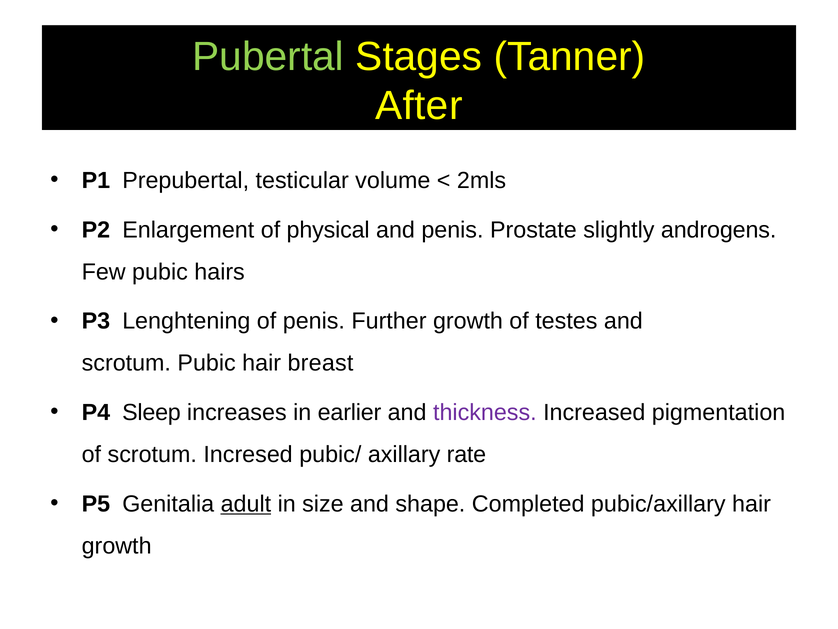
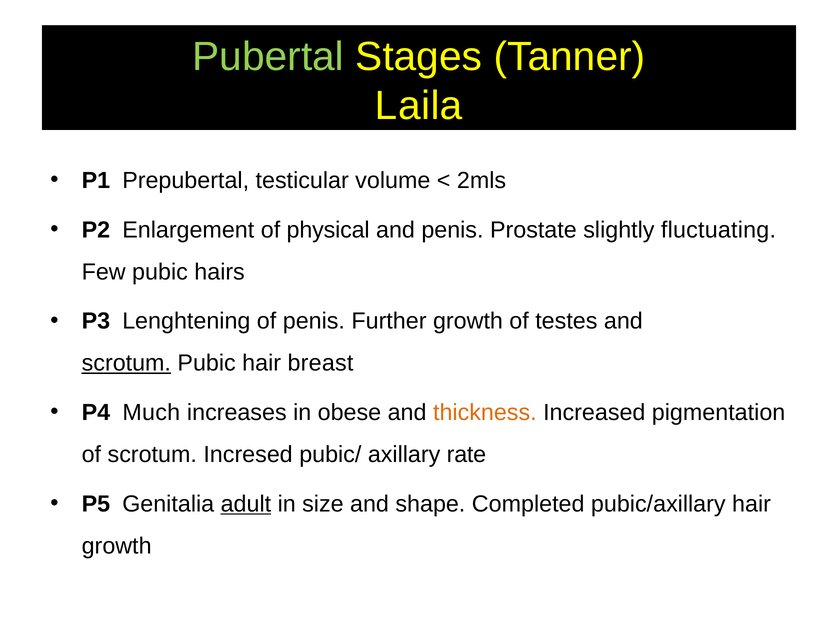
After: After -> Laila
androgens: androgens -> fluctuating
scrotum at (126, 363) underline: none -> present
Sleep: Sleep -> Much
earlier: earlier -> obese
thickness colour: purple -> orange
